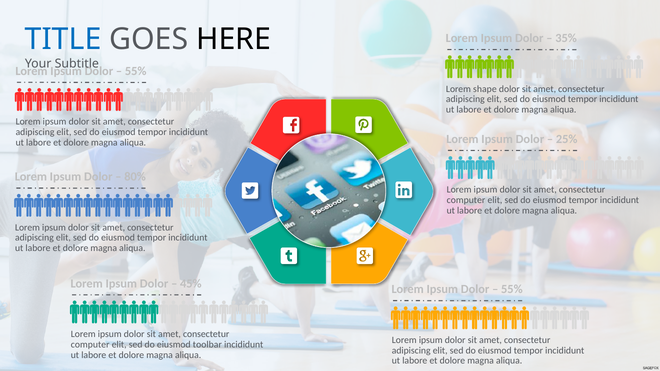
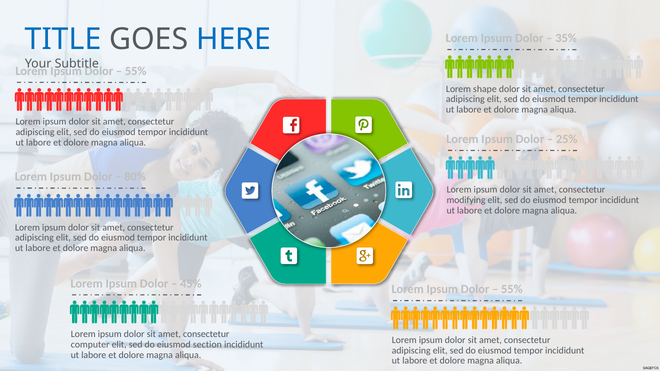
HERE colour: black -> blue
computer at (466, 200): computer -> modifying
toolbar: toolbar -> section
